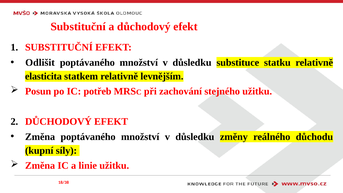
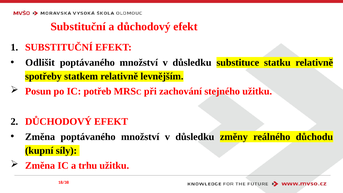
elasticita: elasticita -> spotřeby
linie: linie -> trhu
